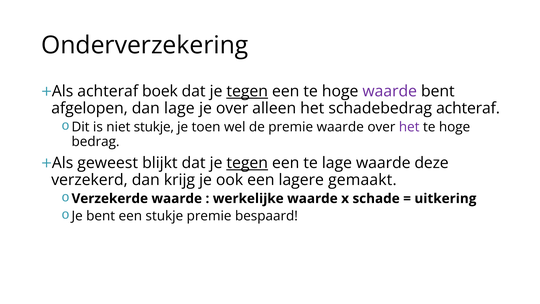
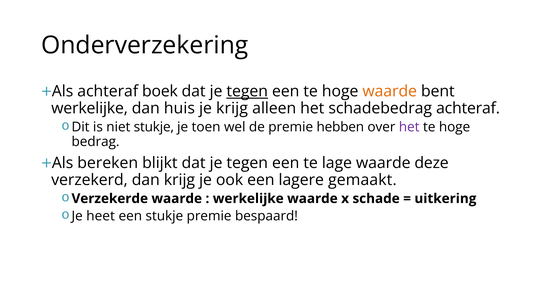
waarde at (390, 91) colour: purple -> orange
afgelopen at (90, 108): afgelopen -> werkelijke
dan lage: lage -> huis
je over: over -> krijg
premie waarde: waarde -> hebben
geweest: geweest -> bereken
tegen at (247, 163) underline: present -> none
Je bent: bent -> heet
